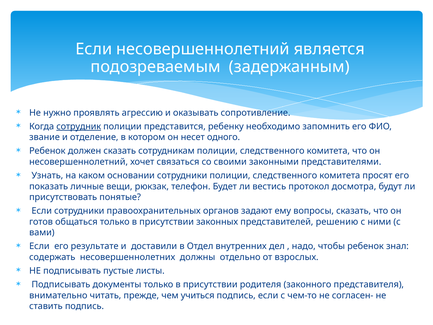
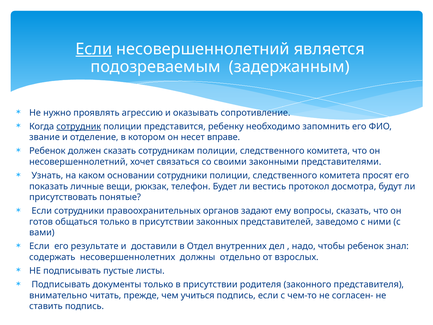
Если at (94, 49) underline: none -> present
одного: одного -> вправе
решению: решению -> заведомо
